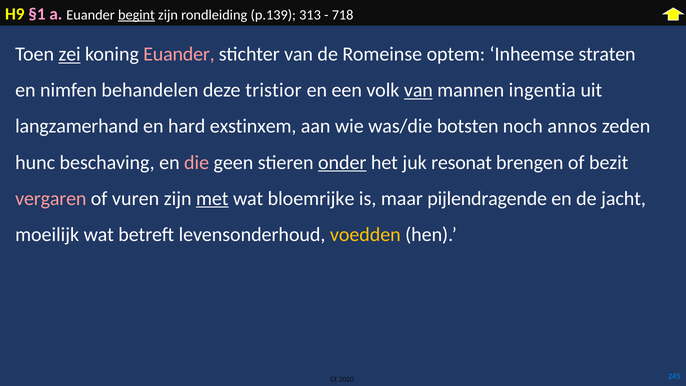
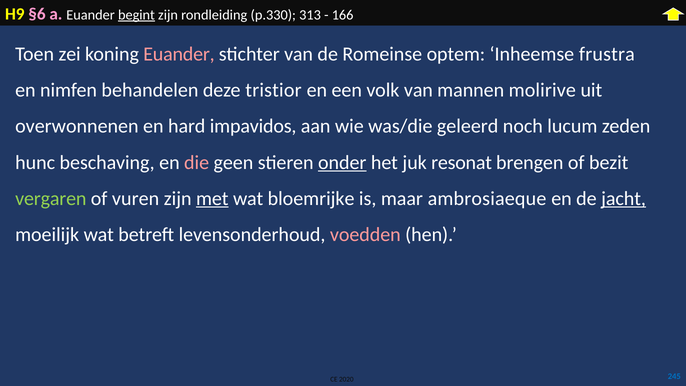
§1: §1 -> §6
p.139: p.139 -> p.330
718: 718 -> 166
zei underline: present -> none
straten: straten -> frustra
van at (418, 90) underline: present -> none
ingentia: ingentia -> molirive
langzamerhand: langzamerhand -> overwonnenen
exstinxem: exstinxem -> impavidos
botsten: botsten -> geleerd
annos: annos -> lucum
vergaren colour: pink -> light green
pijlendragende: pijlendragende -> ambrosiaeque
jacht underline: none -> present
voedden colour: yellow -> pink
